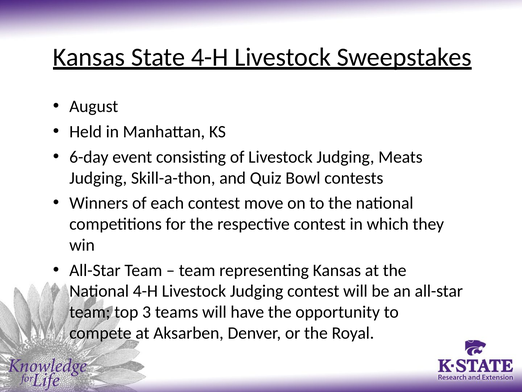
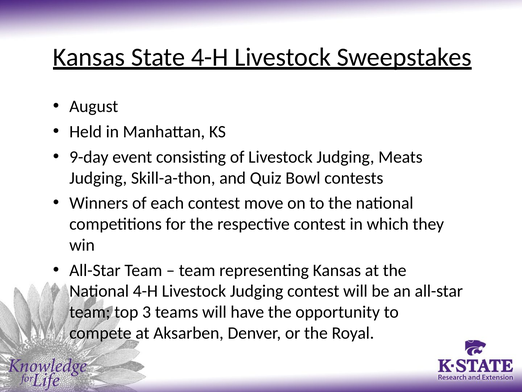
6-day: 6-day -> 9-day
